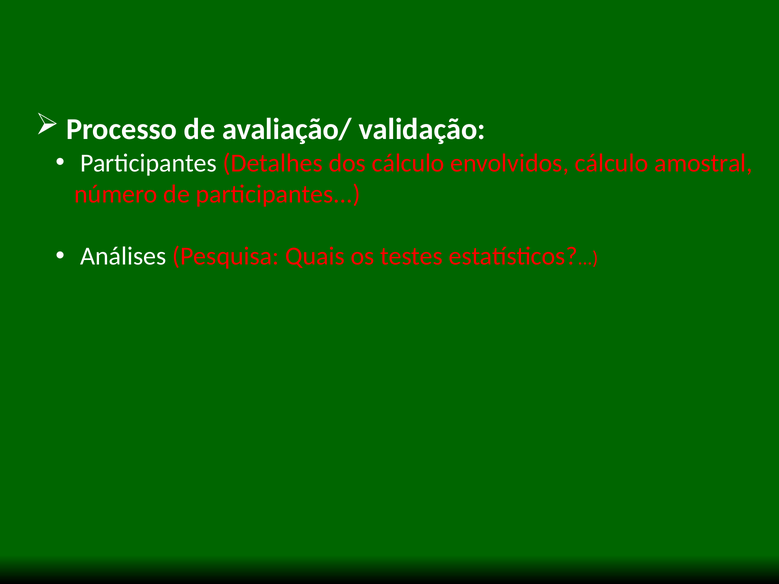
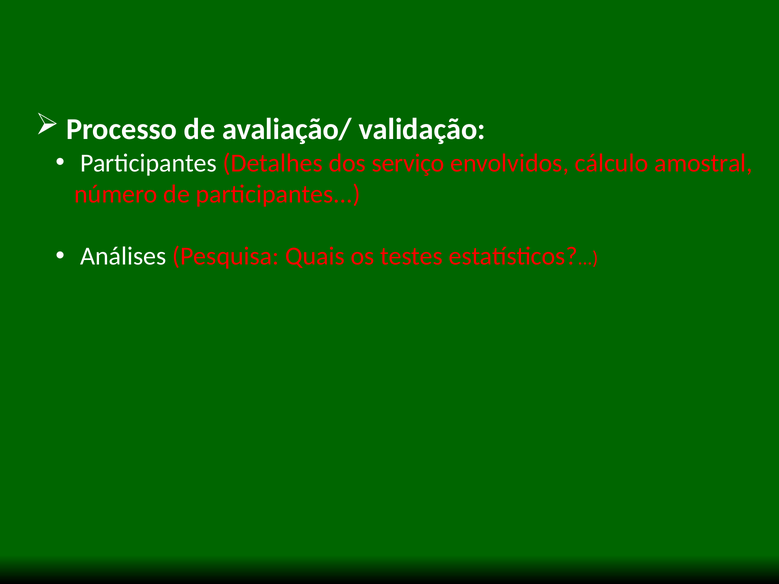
dos cálculo: cálculo -> serviço
